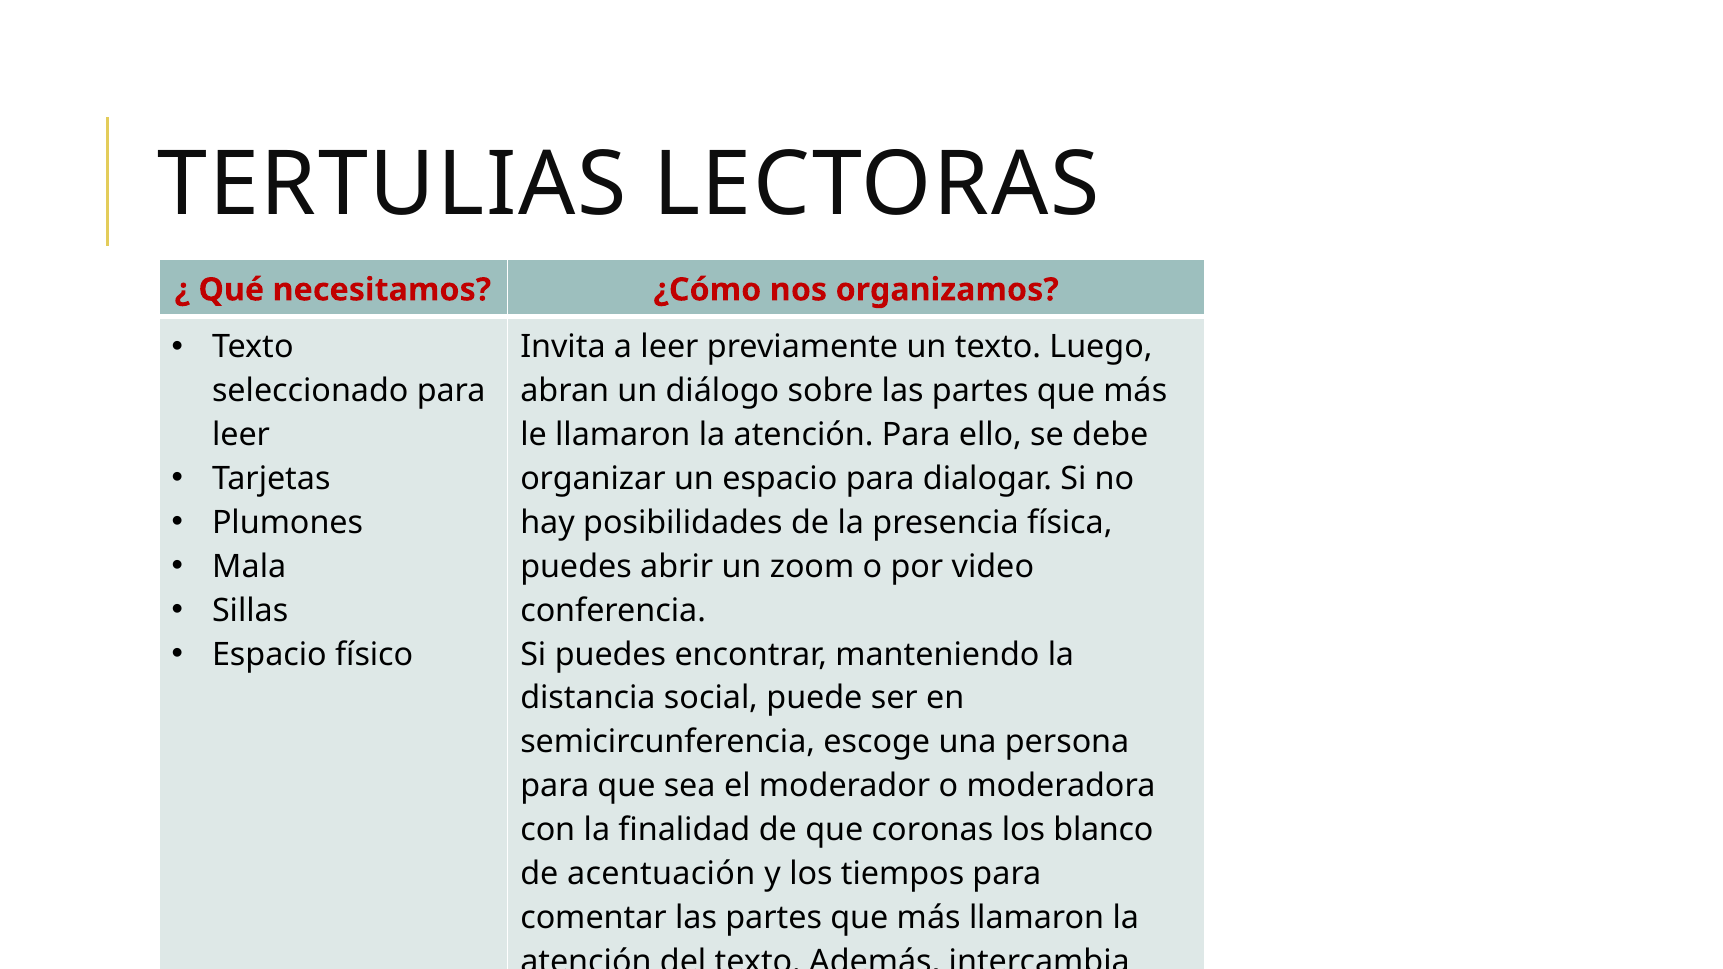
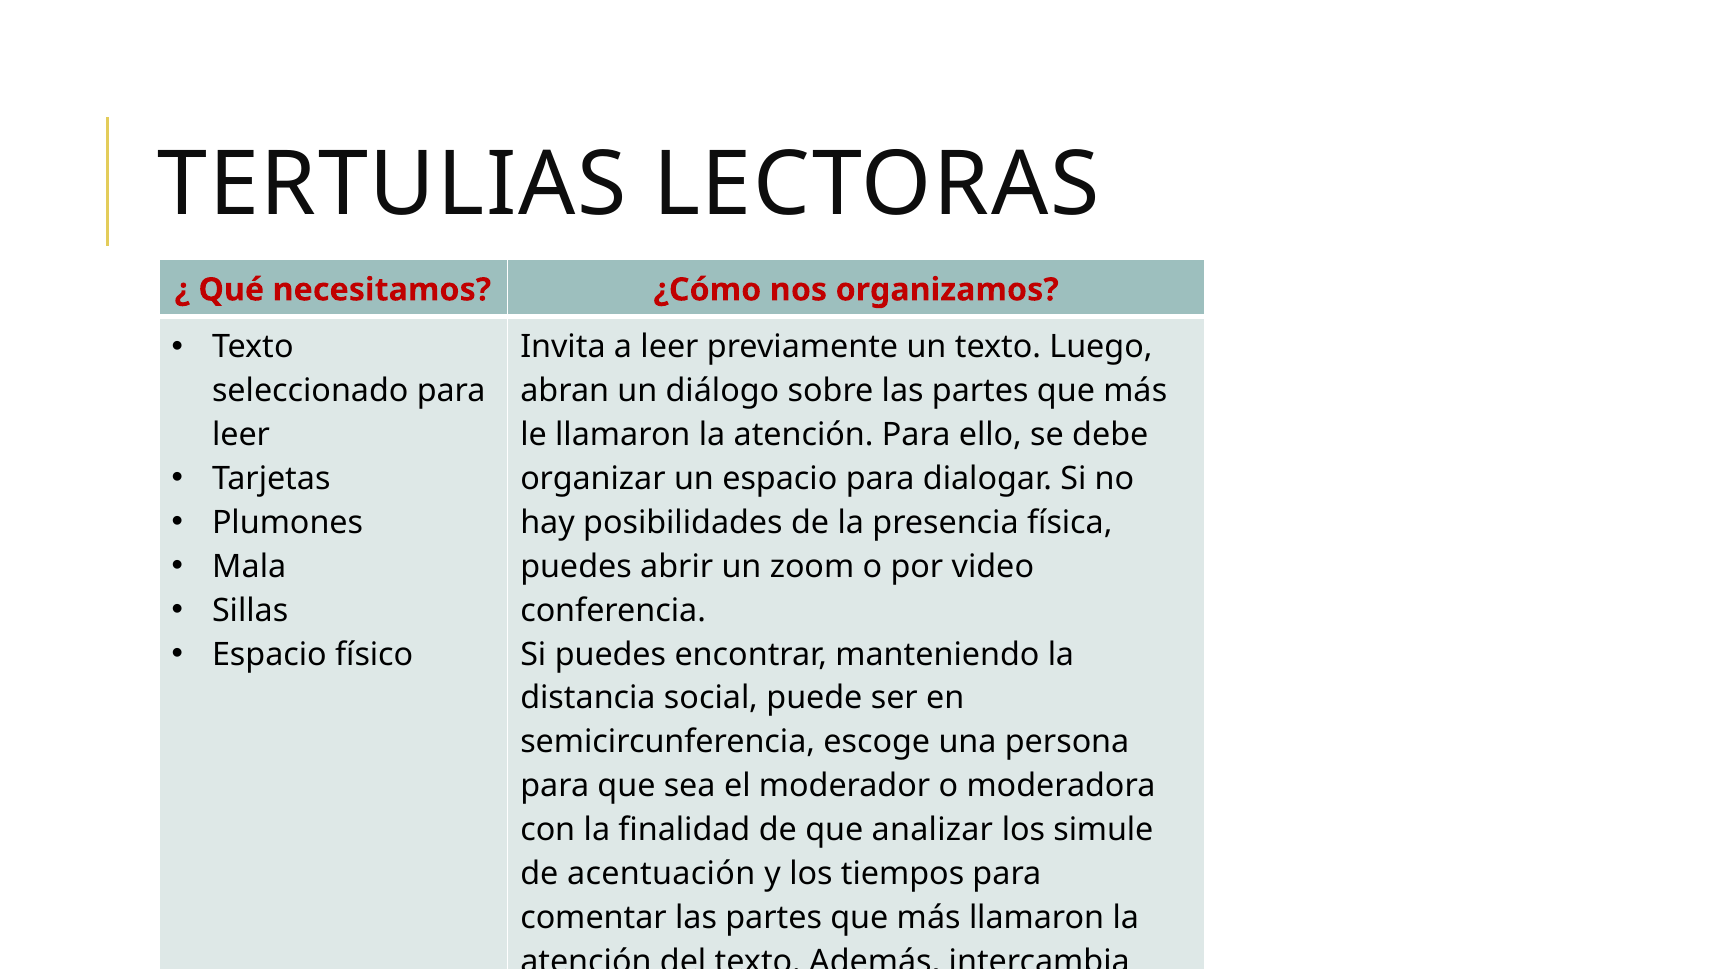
coronas: coronas -> analizar
blanco: blanco -> simule
